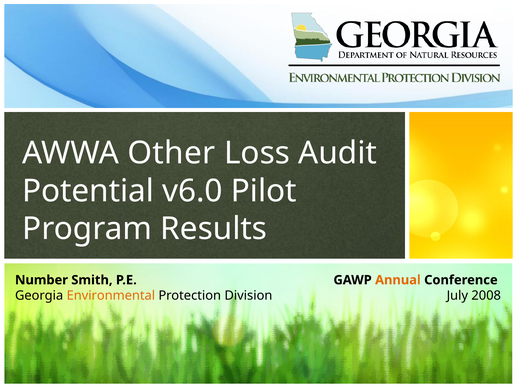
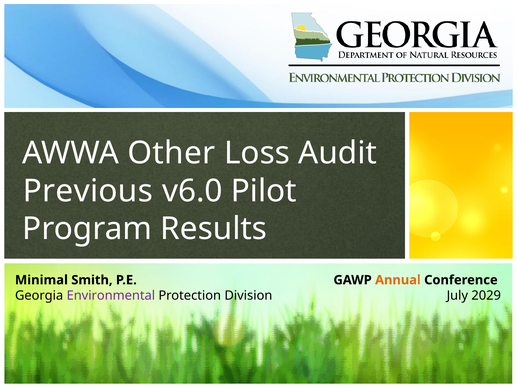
Potential: Potential -> Previous
Number: Number -> Minimal
Environmental colour: orange -> purple
2008: 2008 -> 2029
